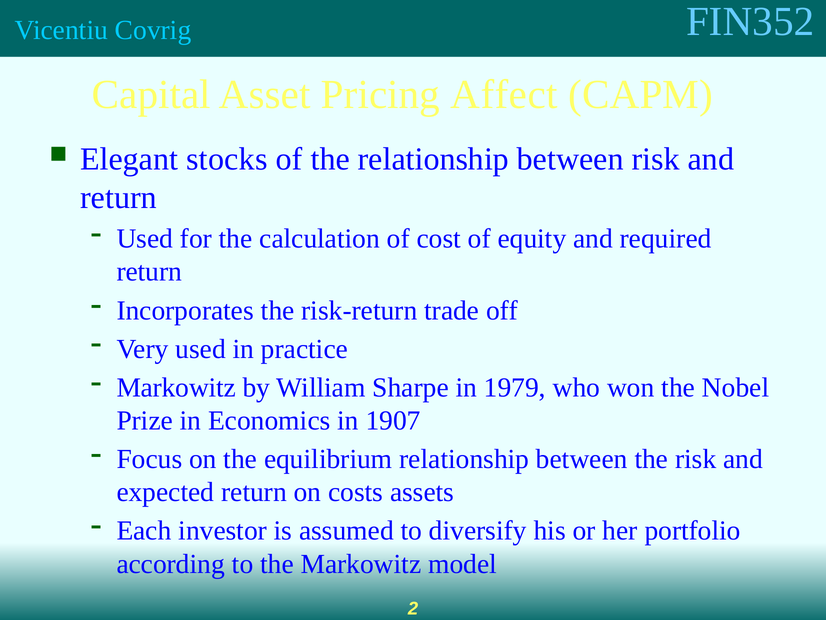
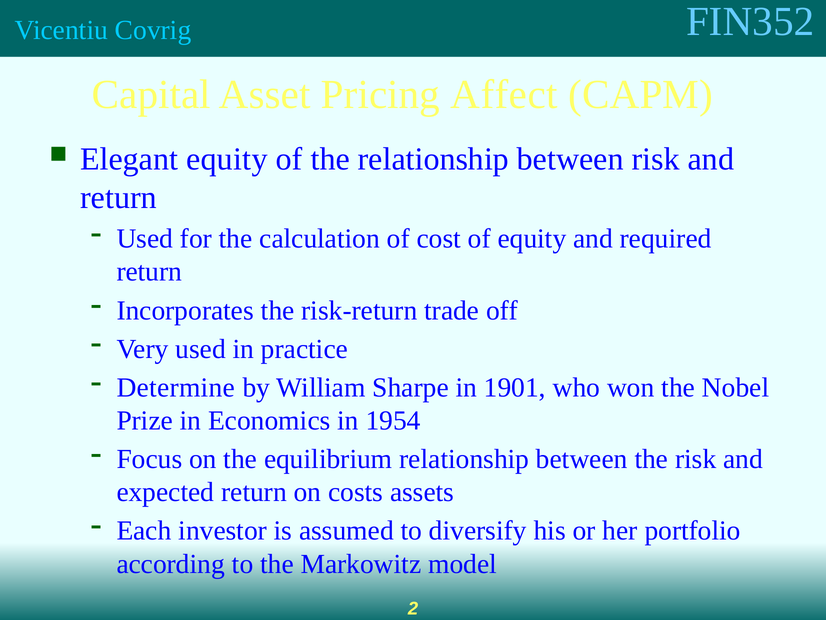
Elegant stocks: stocks -> equity
Markowitz at (176, 387): Markowitz -> Determine
1979: 1979 -> 1901
1907: 1907 -> 1954
